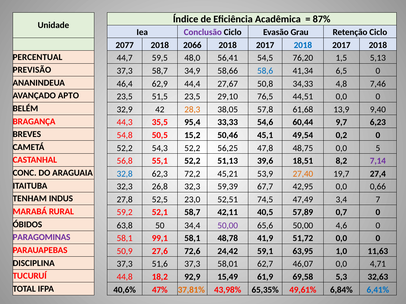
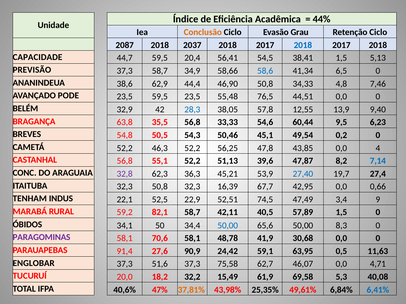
87%: 87% -> 44%
Conclusão colour: purple -> orange
2077: 2077 -> 2087
2066: 2066 -> 2037
PERCENTUAL: PERCENTUAL -> CAPACIDADE
48,0: 48,0 -> 20,4
76,20: 76,20 -> 38,41
46,4: 46,4 -> 38,6
27,67: 27,67 -> 46,90
APTO: APTO -> PODE
23,5 51,5: 51,5 -> 59,5
29,10: 29,10 -> 55,48
28,3 colour: orange -> blue
61,68: 61,68 -> 12,55
44,3: 44,3 -> 63,8
35,5 95,4: 95,4 -> 56,8
9,7: 9,7 -> 9,5
15,2: 15,2 -> 54,3
54,3: 54,3 -> 46,3
48,75: 48,75 -> 43,85
5: 5 -> 4
18,51: 18,51 -> 47,87
7,14 colour: purple -> blue
32,8 colour: blue -> purple
72,2: 72,2 -> 36,3
27,40 colour: orange -> blue
32,3 26,8: 26,8 -> 50,8
59,39: 59,39 -> 16,39
27,8: 27,8 -> 22,1
23,0: 23,0 -> 22,9
7: 7 -> 9
52,1: 52,1 -> 82,1
57,89 0,7: 0,7 -> 1,5
63,8: 63,8 -> 34,1
50,00 at (228, 226) colour: purple -> blue
4,6: 4,6 -> 8,3
99,1: 99,1 -> 70,6
51,72: 51,72 -> 30,68
50,9: 50,9 -> 91,4
72,6: 72,6 -> 90,9
1,0: 1,0 -> 0,5
DISCIPLINA: DISCIPLINA -> ENGLOBAR
58,01: 58,01 -> 75,58
44,8: 44,8 -> 20,0
92,9: 92,9 -> 32,2
32,63: 32,63 -> 40,08
65,35%: 65,35% -> 25,35%
